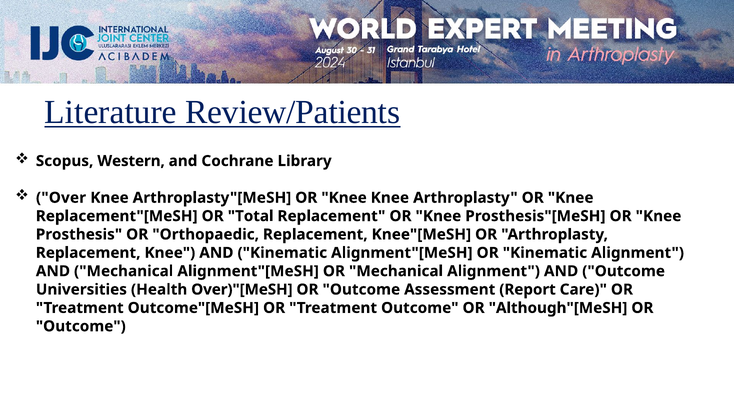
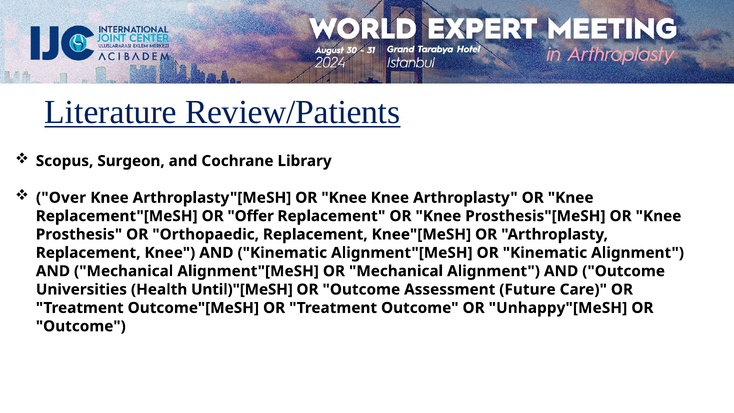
Western: Western -> Surgeon
Total: Total -> Offer
Over)"[MeSH: Over)"[MeSH -> Until)"[MeSH
Report: Report -> Future
Although"[MeSH: Although"[MeSH -> Unhappy"[MeSH
